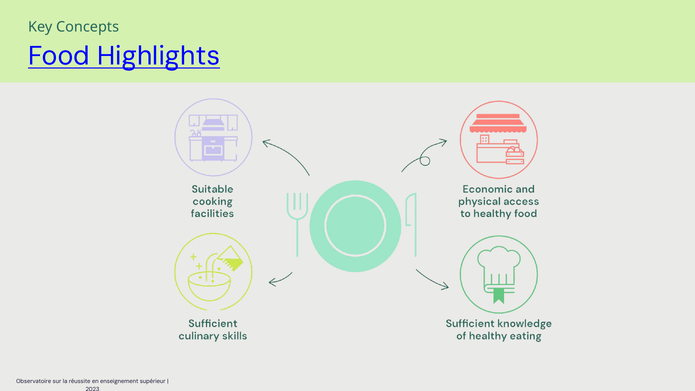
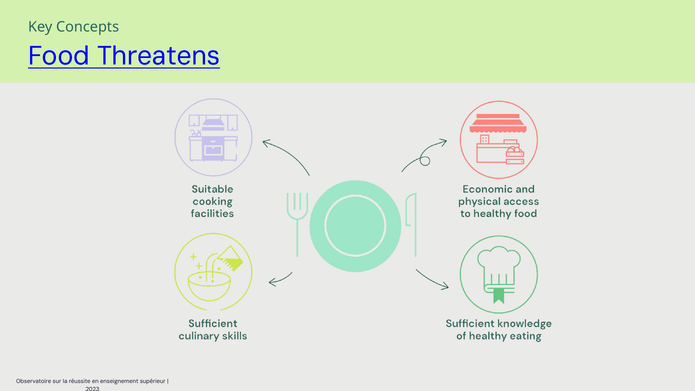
Highlights: Highlights -> Threatens
